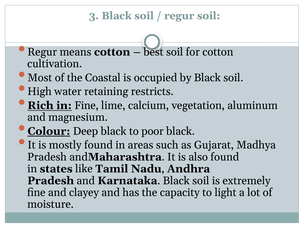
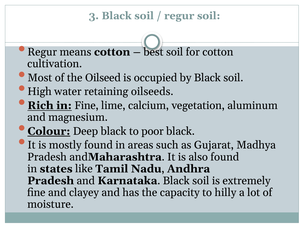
Coastal: Coastal -> Oilseed
restricts: restricts -> oilseeds
light: light -> hilly
